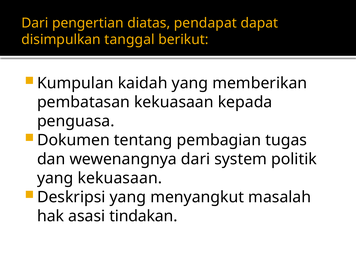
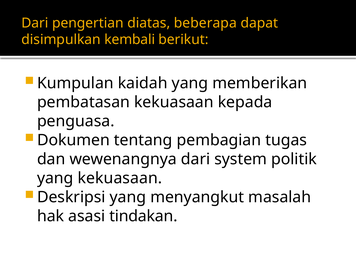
pendapat: pendapat -> beberapa
tanggal: tanggal -> kembali
